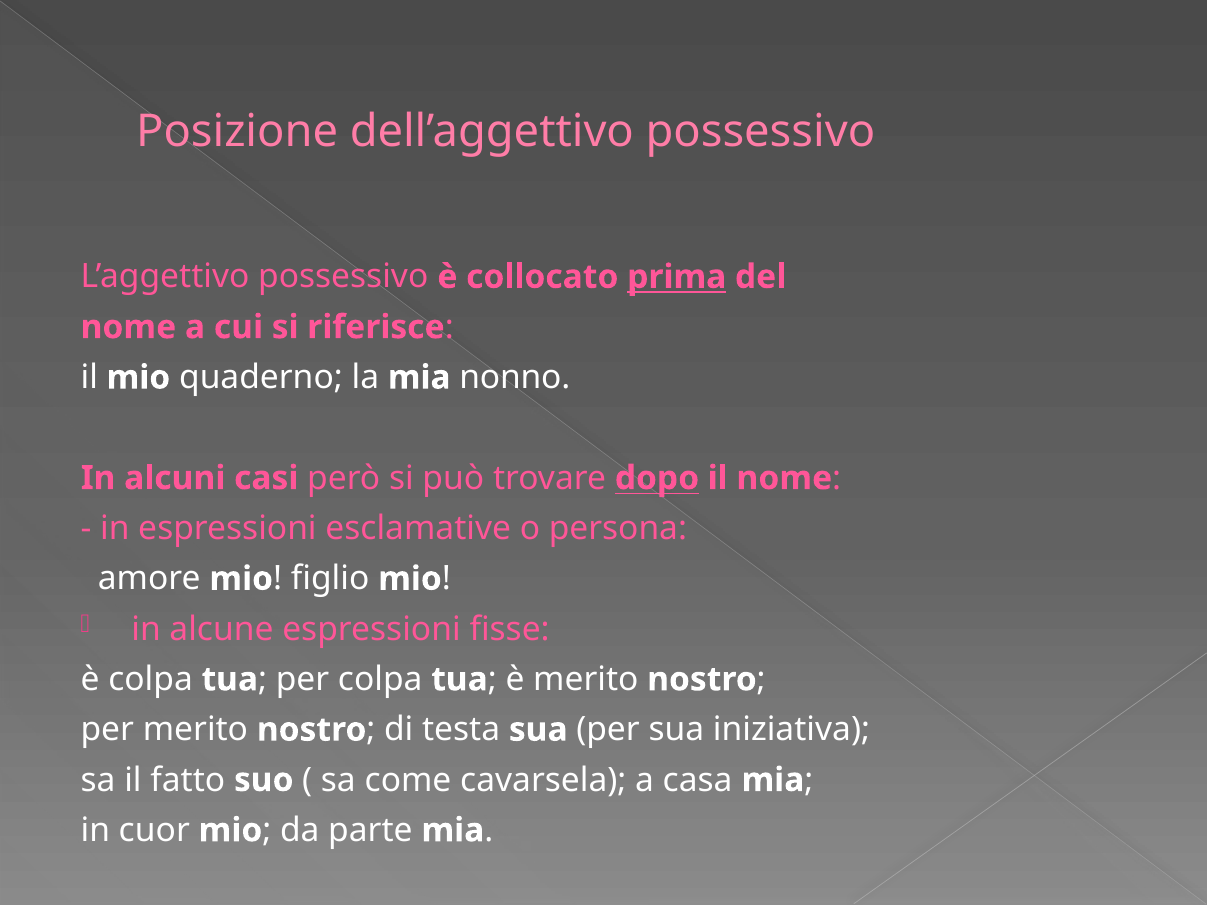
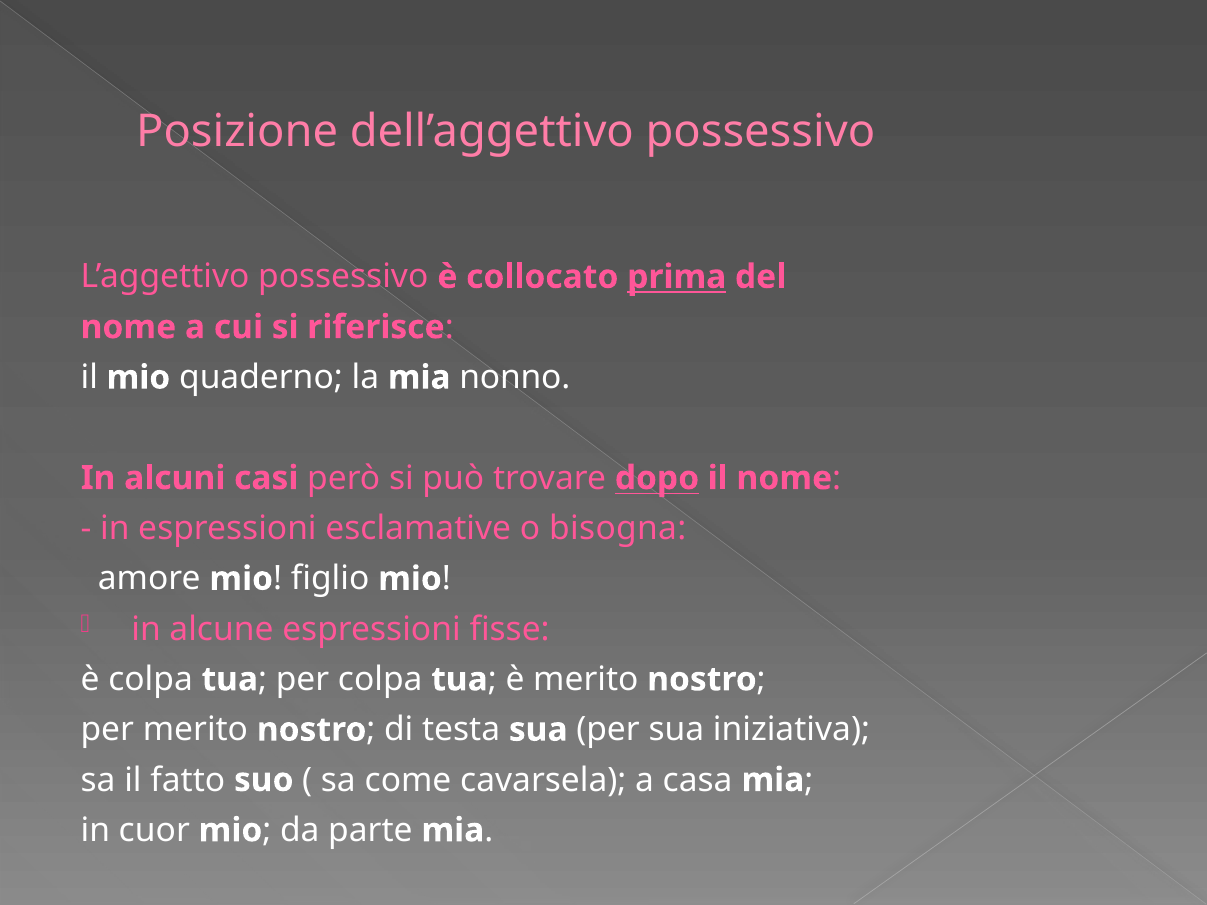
persona: persona -> bisogna
